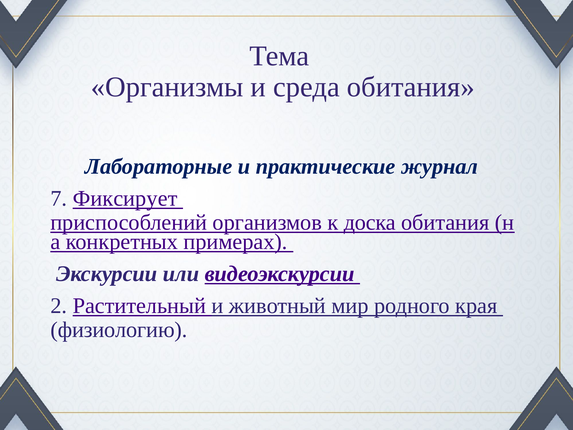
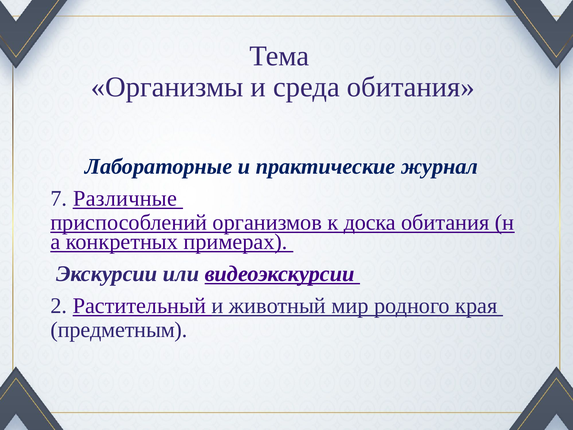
Фиксирует: Фиксирует -> Различные
физиологию: физиологию -> предметным
